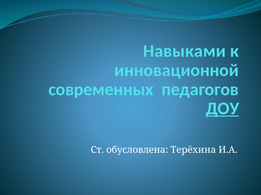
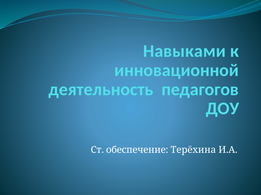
современных: современных -> деятельность
ДОУ underline: present -> none
обусловлена: обусловлена -> обеспечение
